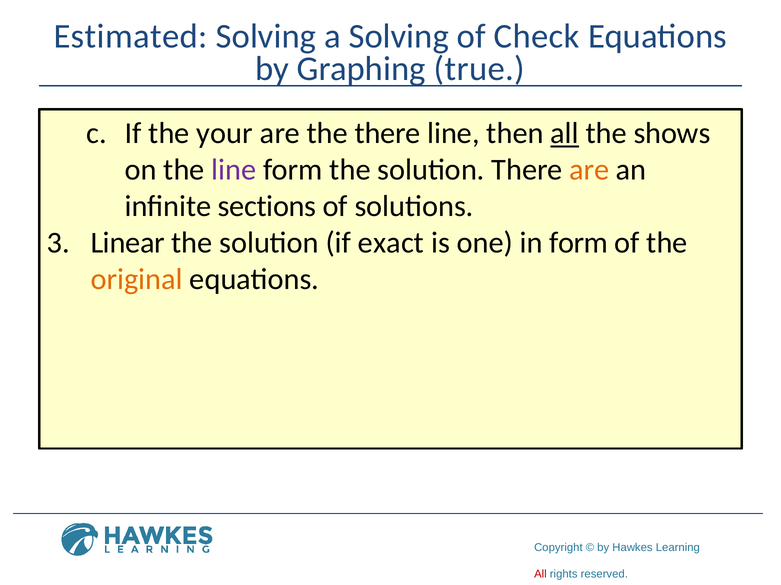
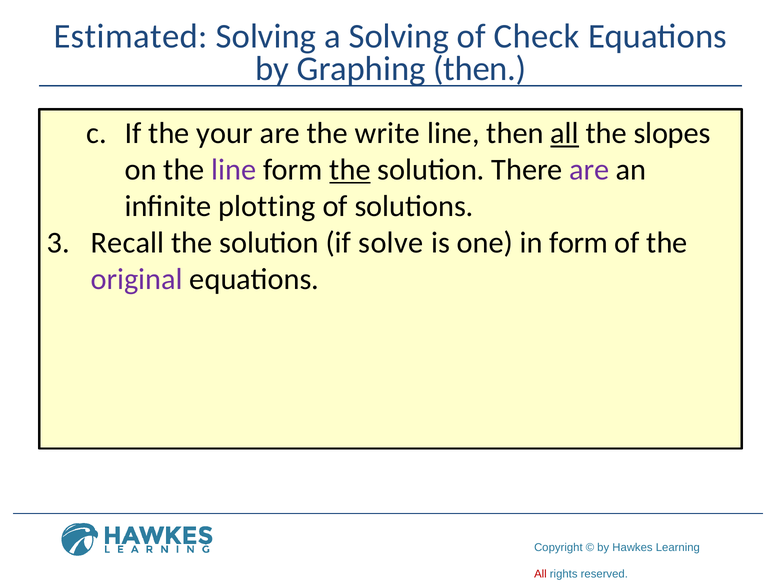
Graphing true: true -> then
the there: there -> write
shows: shows -> slopes
the at (350, 170) underline: none -> present
are at (589, 170) colour: orange -> purple
sections: sections -> plotting
Linear: Linear -> Recall
exact: exact -> solve
original colour: orange -> purple
